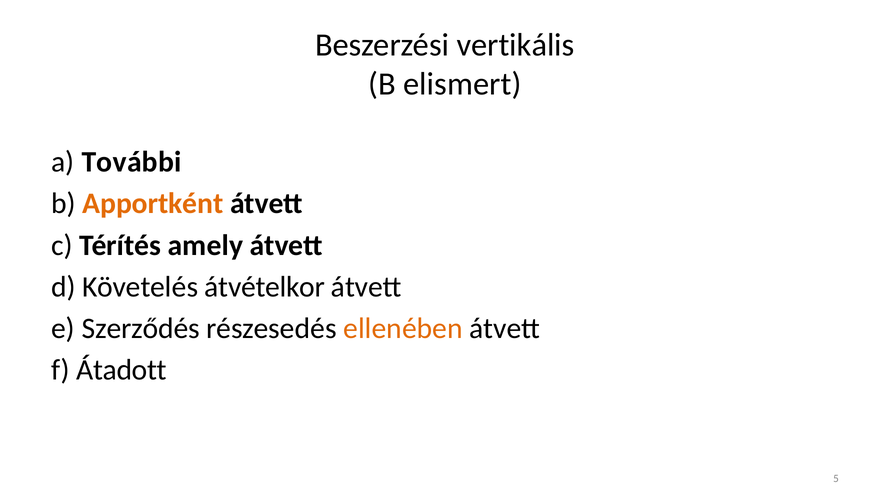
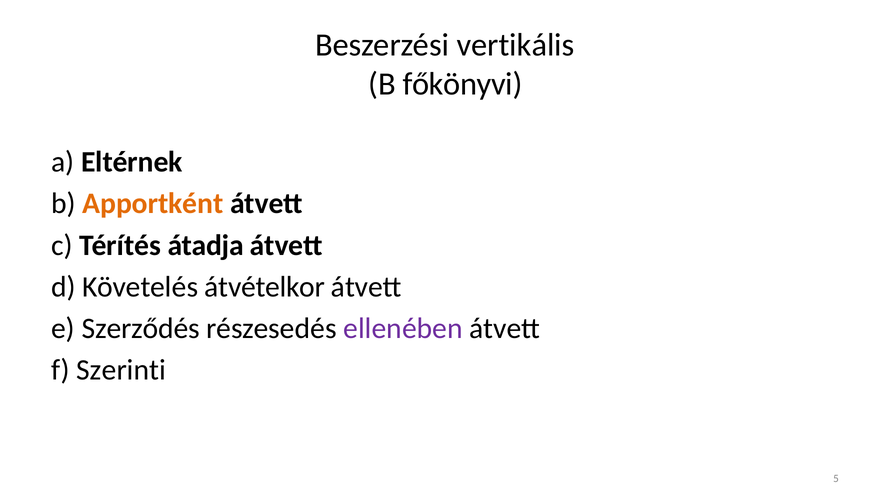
elismert: elismert -> főkönyvi
További: További -> Eltérnek
amely: amely -> átadja
ellenében colour: orange -> purple
Átadott: Átadott -> Szerinti
